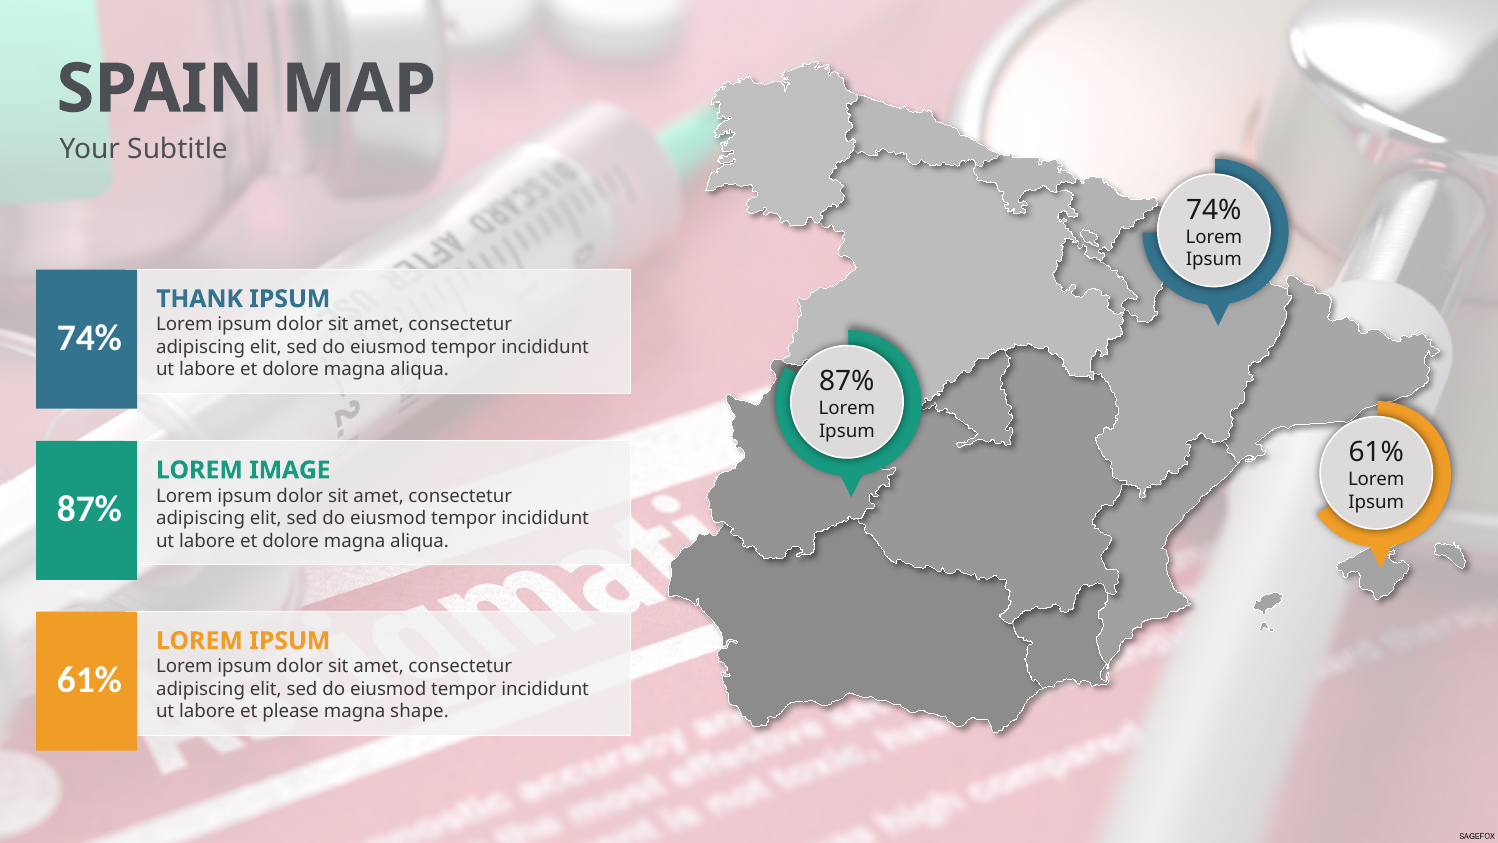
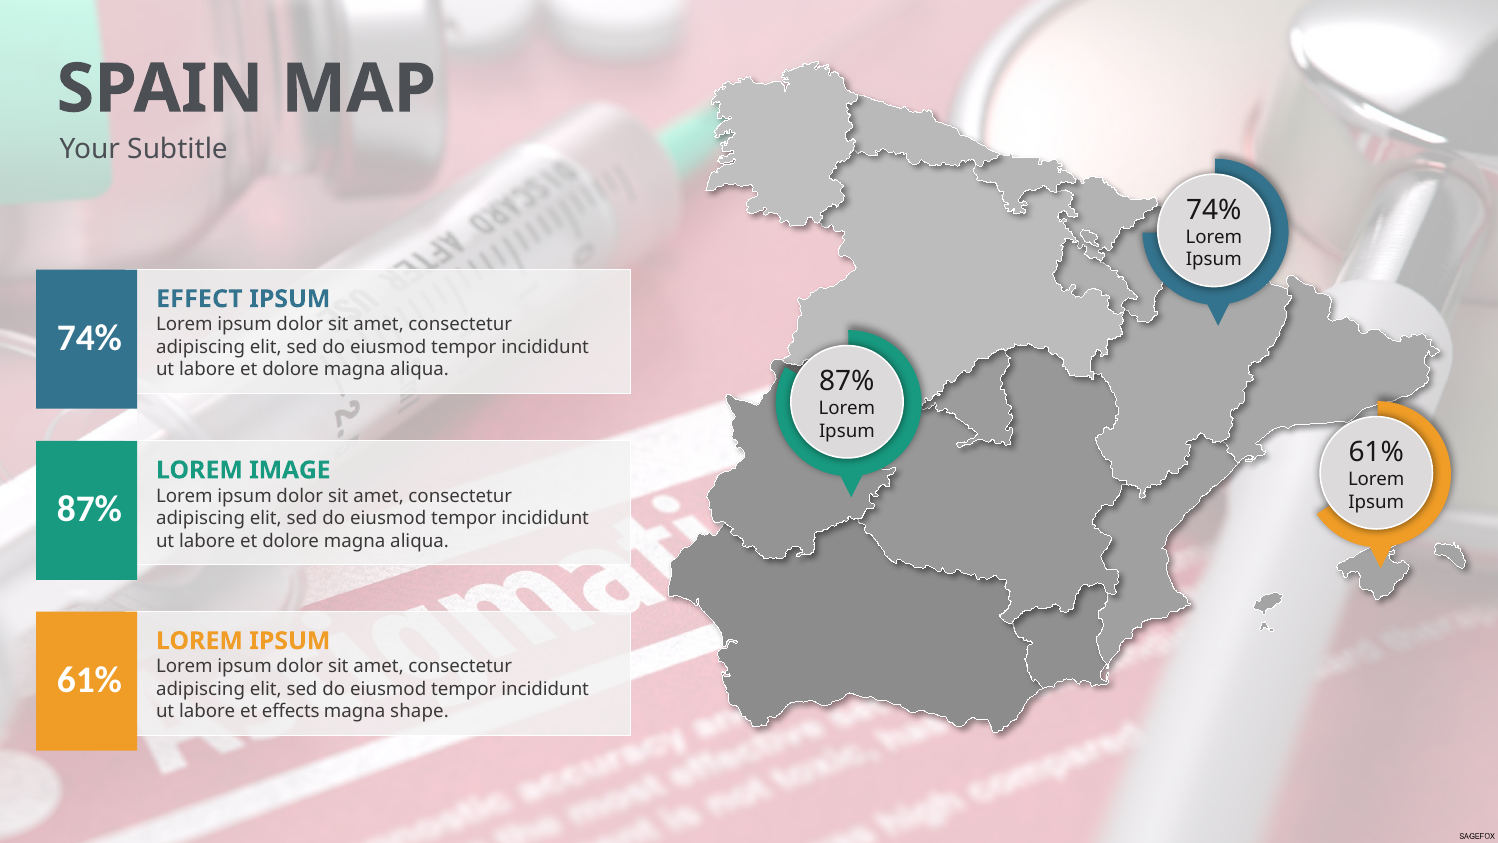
THANK: THANK -> EFFECT
please: please -> effects
